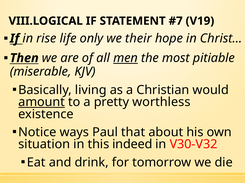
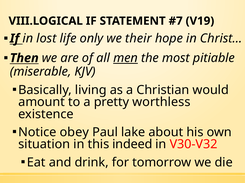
rise: rise -> lost
amount underline: present -> none
ways: ways -> obey
that: that -> lake
